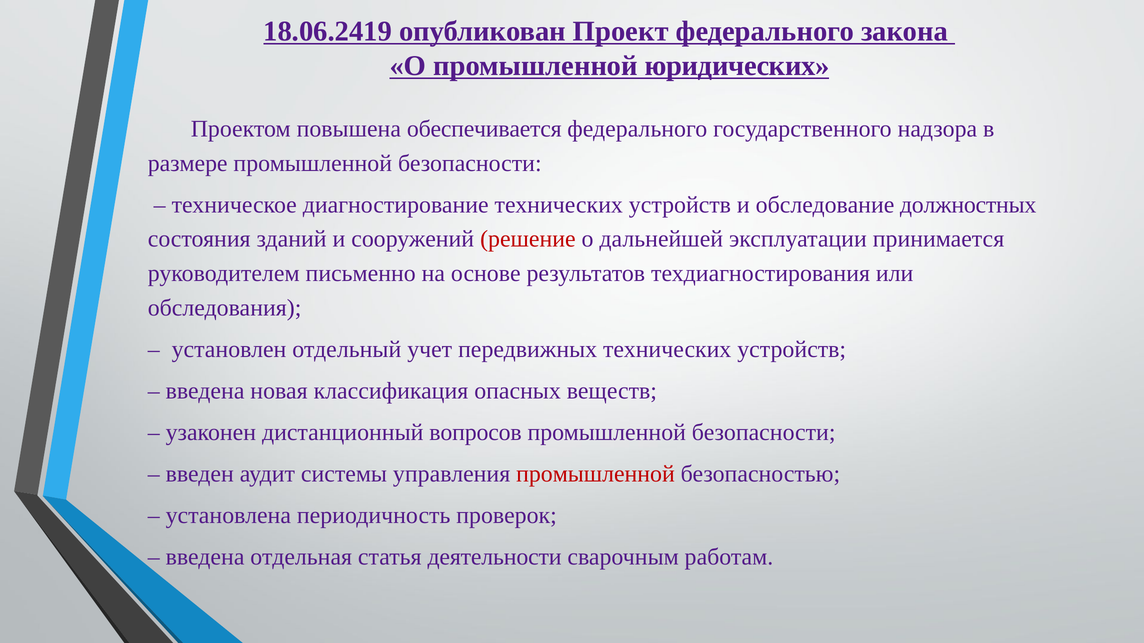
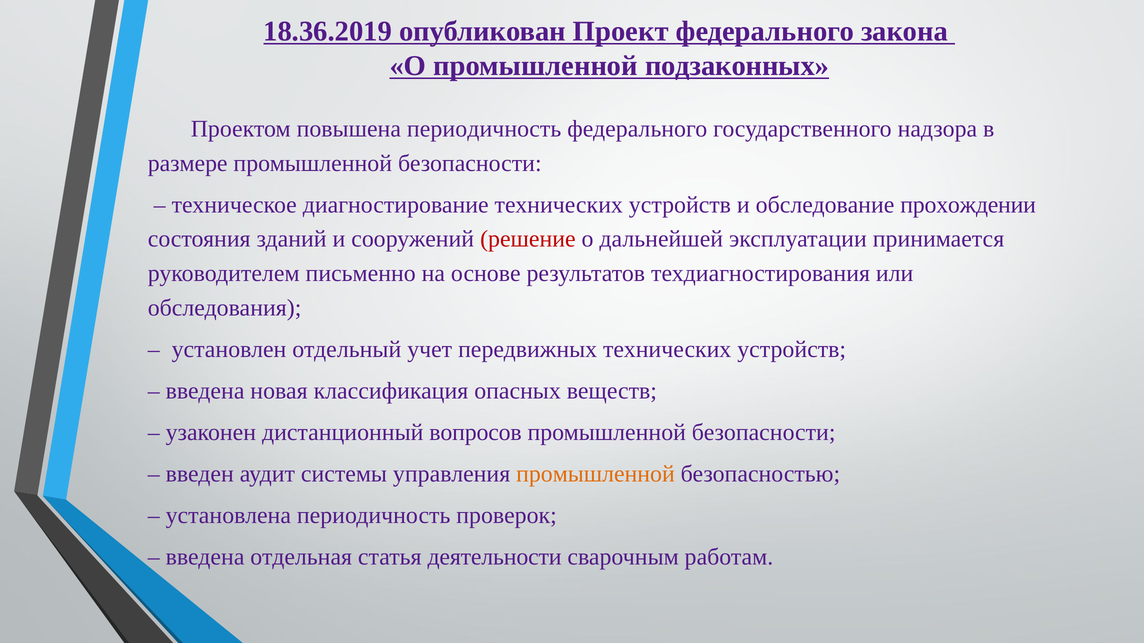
18.06.2419: 18.06.2419 -> 18.36.2019
юридических: юридических -> подзаконных
повышена обеспечивается: обеспечивается -> периодичность
должностных: должностных -> прохождении
промышленной at (595, 474) colour: red -> orange
